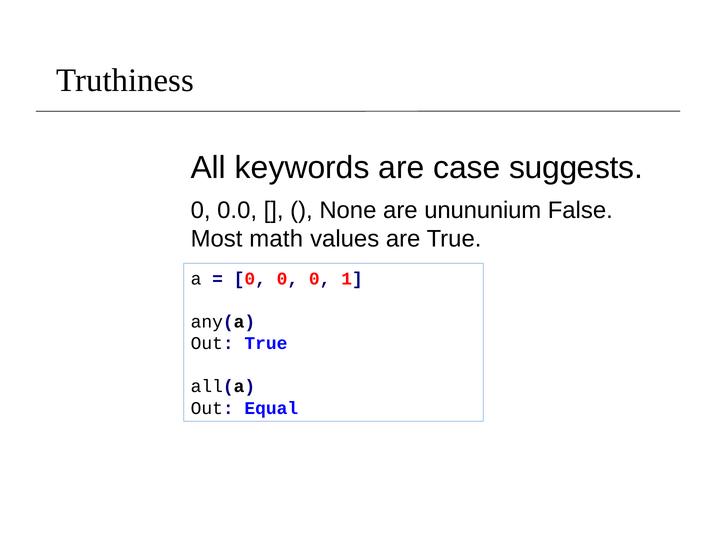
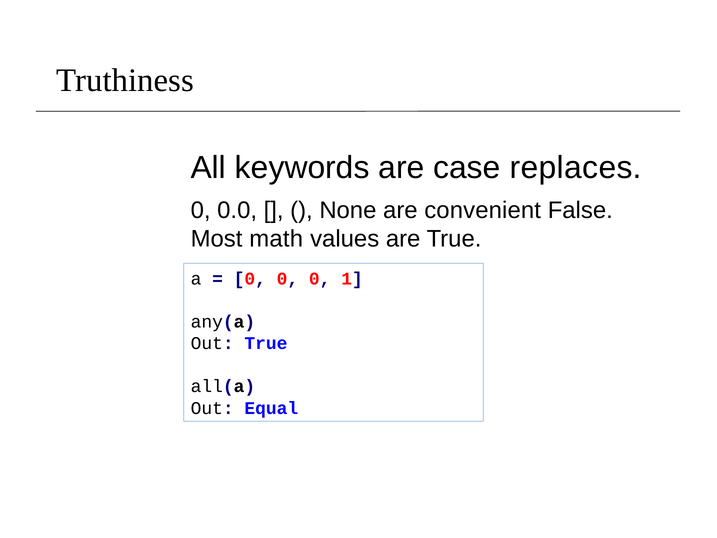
suggests: suggests -> replaces
unununium: unununium -> convenient
